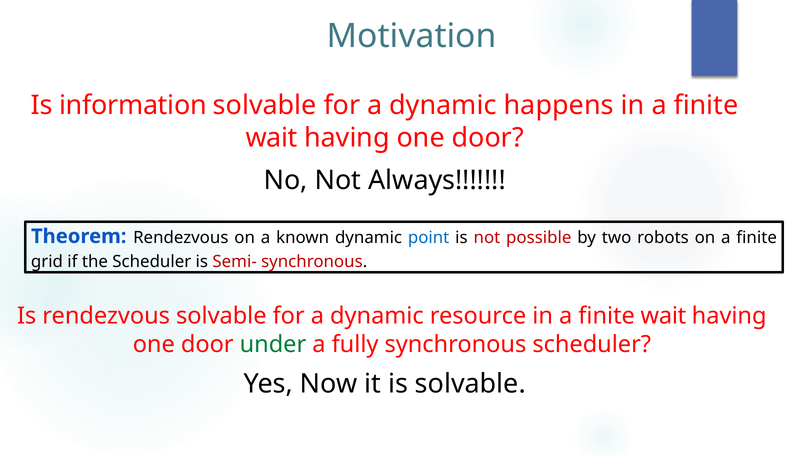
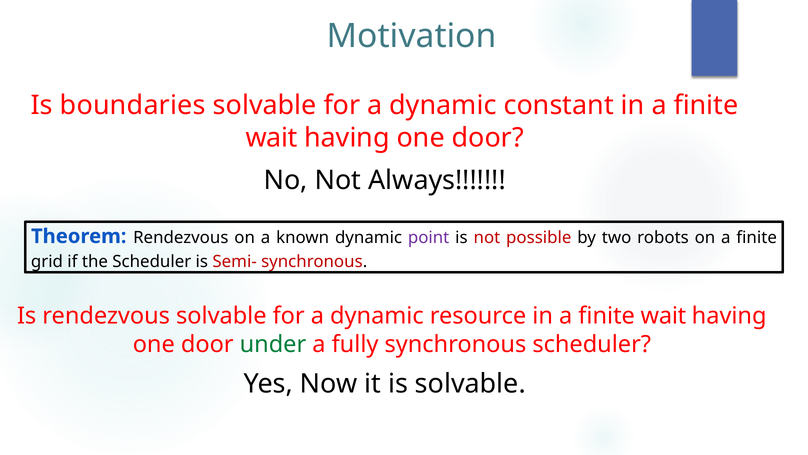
information: information -> boundaries
happens: happens -> constant
point colour: blue -> purple
